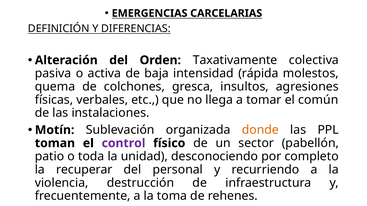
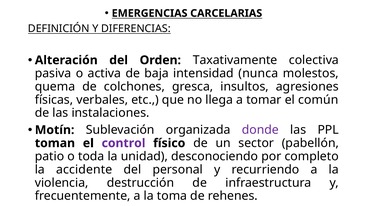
rápida: rápida -> nunca
donde colour: orange -> purple
recuperar: recuperar -> accidente
